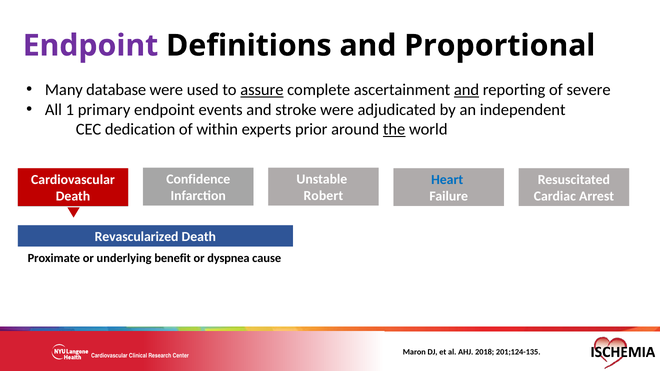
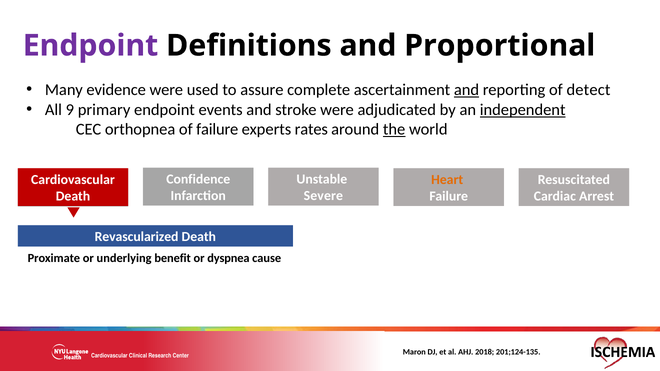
database: database -> evidence
assure underline: present -> none
severe: severe -> detect
1: 1 -> 9
independent underline: none -> present
dedication: dedication -> orthopnea
of within: within -> failure
prior: prior -> rates
Heart colour: blue -> orange
Robert: Robert -> Severe
